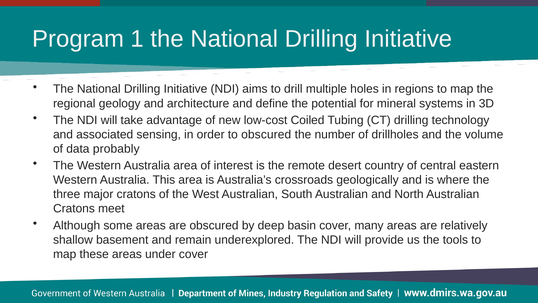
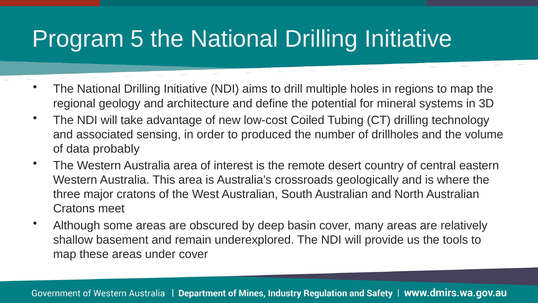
1: 1 -> 5
to obscured: obscured -> produced
